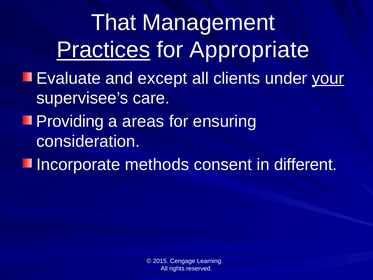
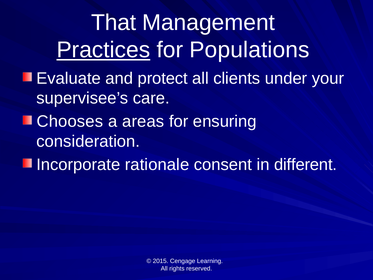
Appropriate: Appropriate -> Populations
except: except -> protect
your underline: present -> none
Providing: Providing -> Chooses
methods: methods -> rationale
